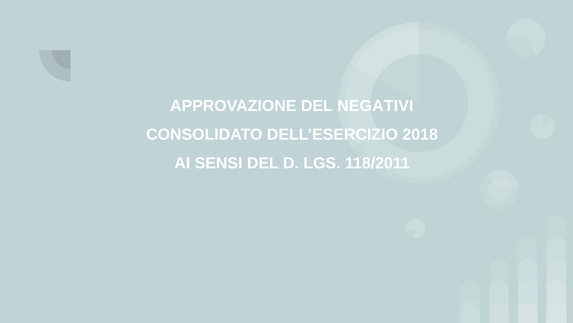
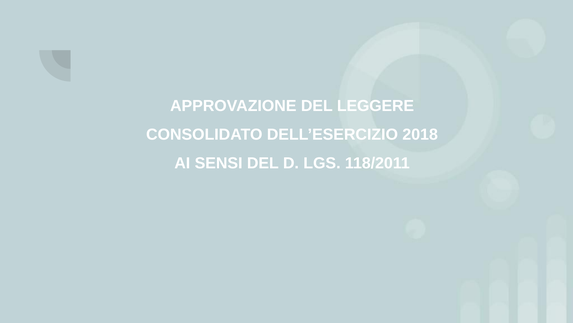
NEGATIVI: NEGATIVI -> LEGGERE
